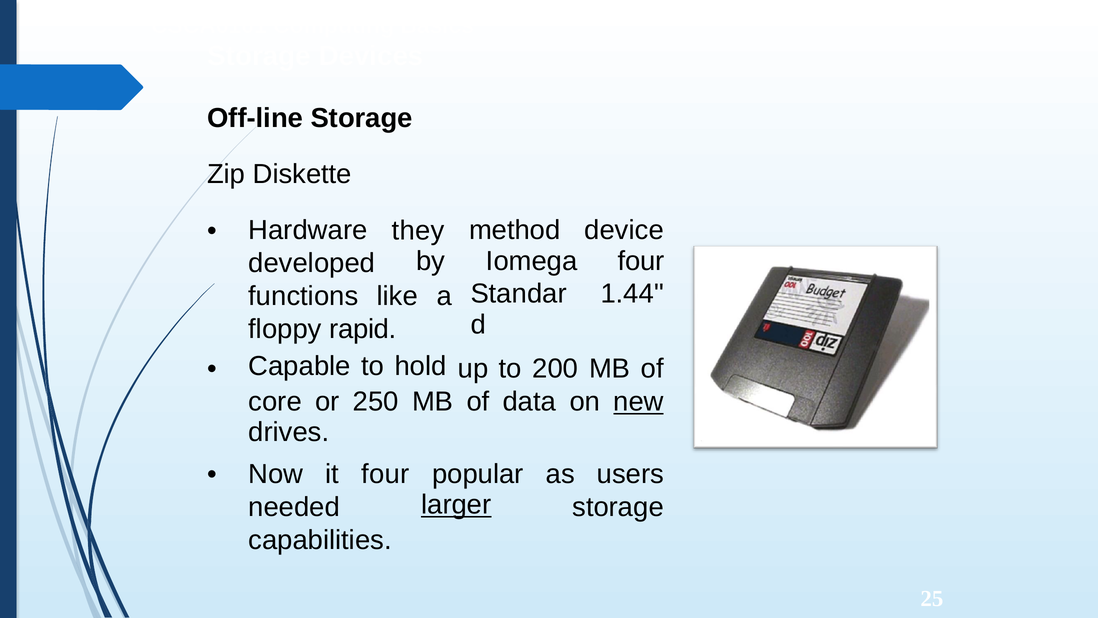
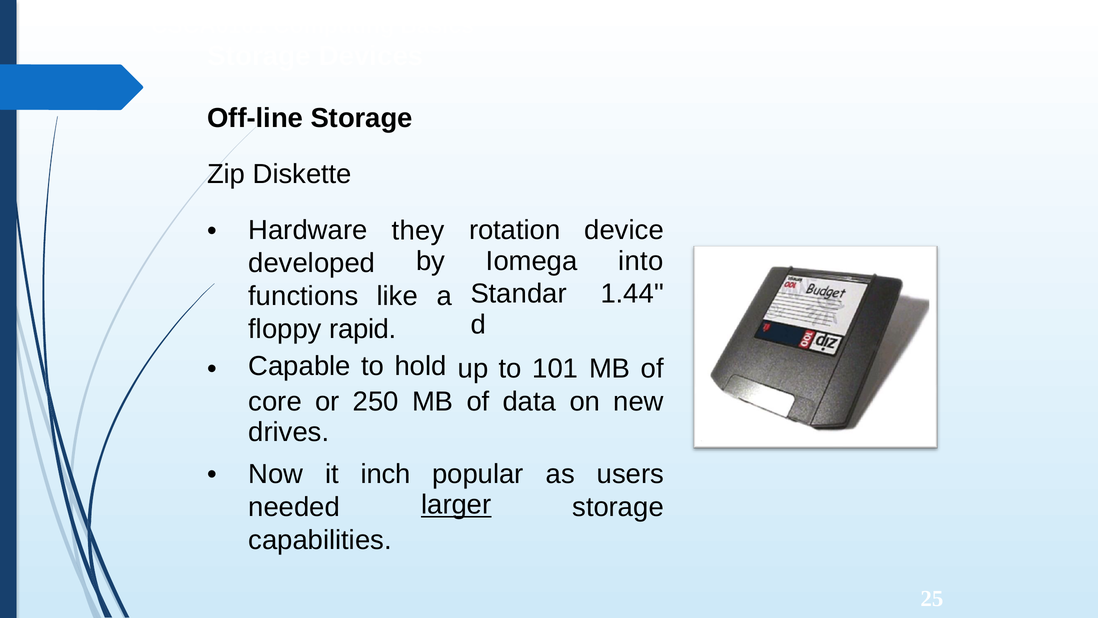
method: method -> rotation
four at (641, 261): four -> into
200: 200 -> 101
new underline: present -> none
it four: four -> inch
